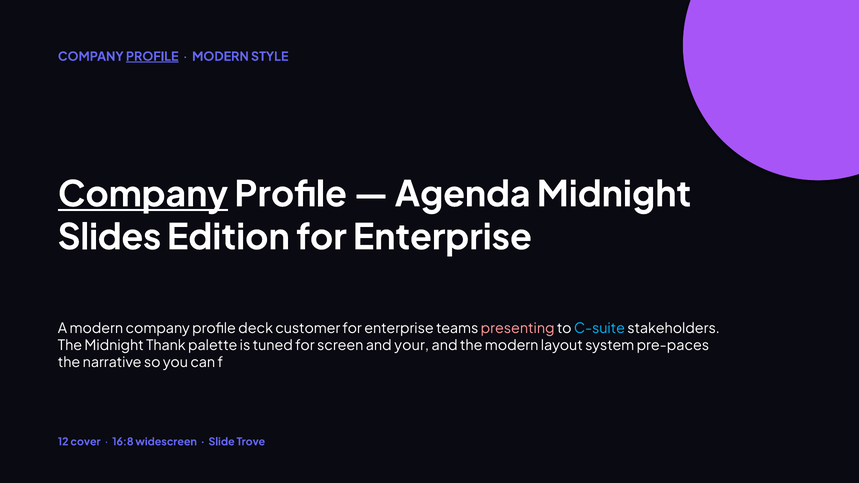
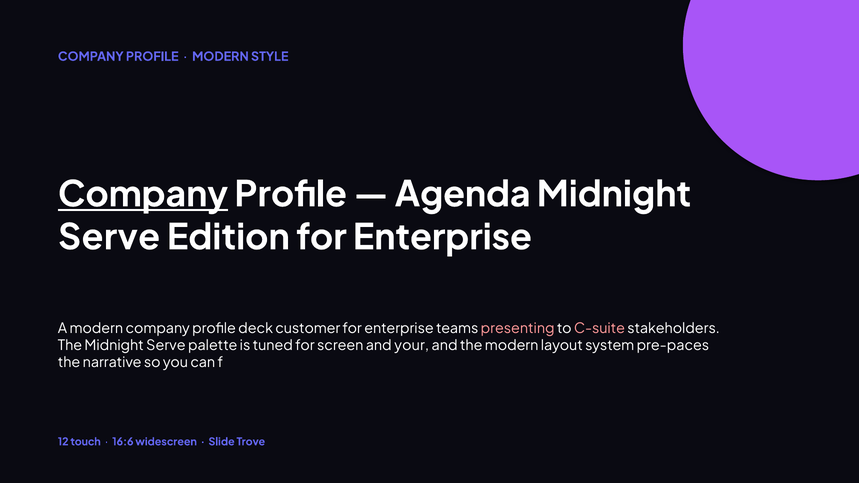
PROFILE at (152, 57) underline: present -> none
Slides at (109, 238): Slides -> Serve
C-suite colour: light blue -> pink
The Midnight Thank: Thank -> Serve
cover: cover -> touch
16:8: 16:8 -> 16:6
